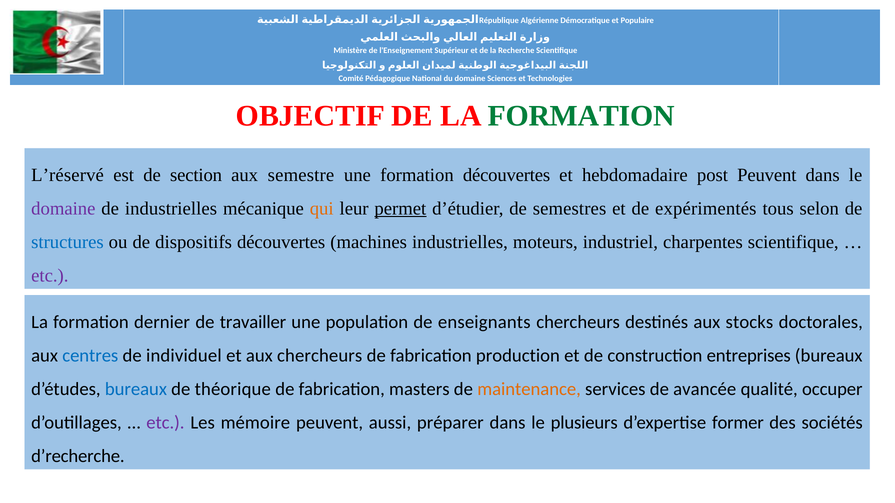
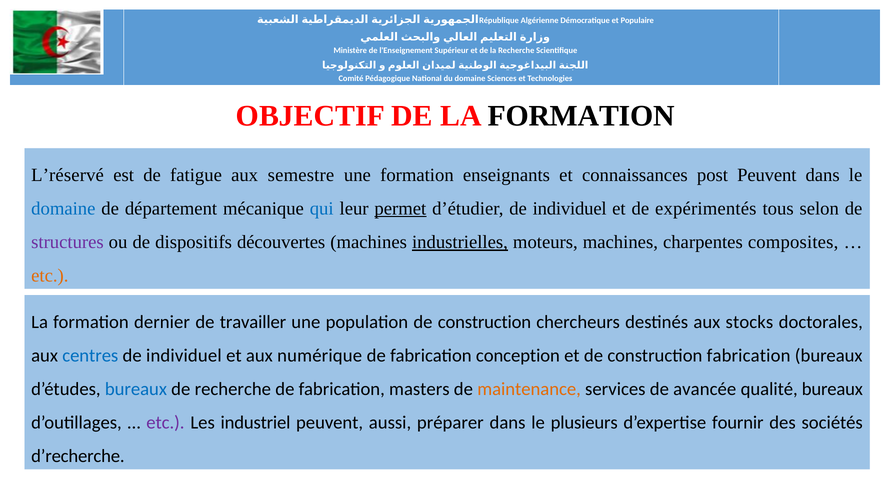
FORMATION at (581, 116) colour: green -> black
section: section -> fatigue
formation découvertes: découvertes -> enseignants
hebdomadaire: hebdomadaire -> connaissances
domaine at (63, 209) colour: purple -> blue
de industrielles: industrielles -> département
qui colour: orange -> blue
d’étudier de semestres: semestres -> individuel
structures colour: blue -> purple
industrielles at (460, 242) underline: none -> present
moteurs industriel: industriel -> machines
charpentes scientifique: scientifique -> composites
etc at (50, 276) colour: purple -> orange
population de enseignants: enseignants -> construction
aux chercheurs: chercheurs -> numérique
production: production -> conception
construction entreprises: entreprises -> fabrication
de théorique: théorique -> recherche
qualité occuper: occuper -> bureaux
mémoire: mémoire -> industriel
former: former -> fournir
